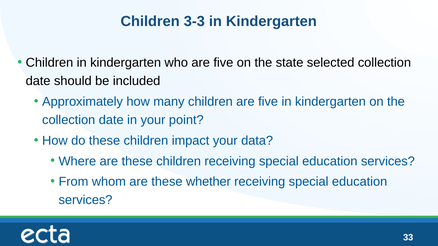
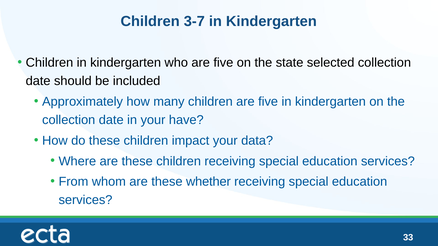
3-3: 3-3 -> 3-7
point: point -> have
